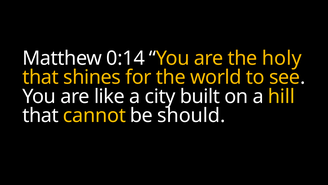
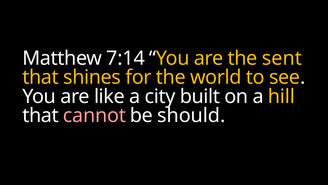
0:14: 0:14 -> 7:14
holy: holy -> sent
cannot colour: yellow -> pink
